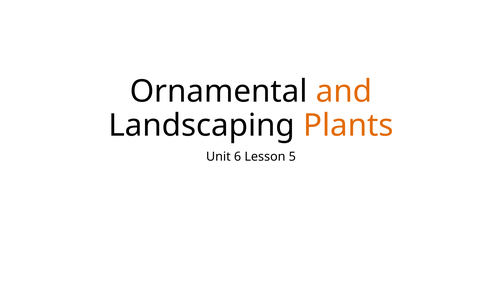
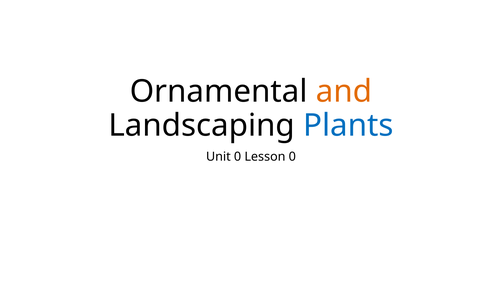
Plants colour: orange -> blue
Unit 6: 6 -> 0
Lesson 5: 5 -> 0
